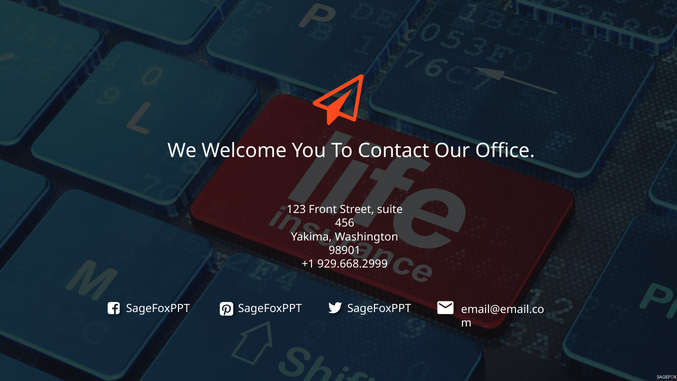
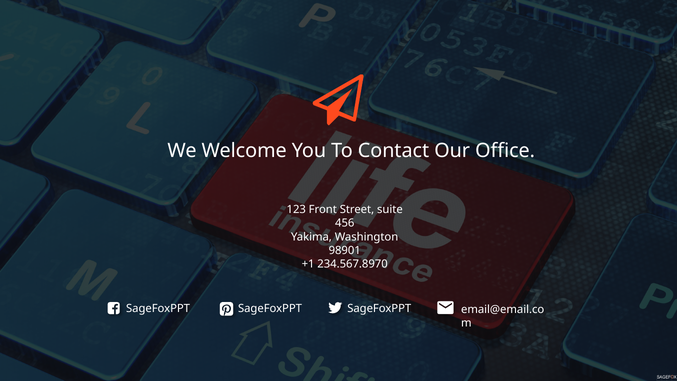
929.668.2999: 929.668.2999 -> 234.567.8970
